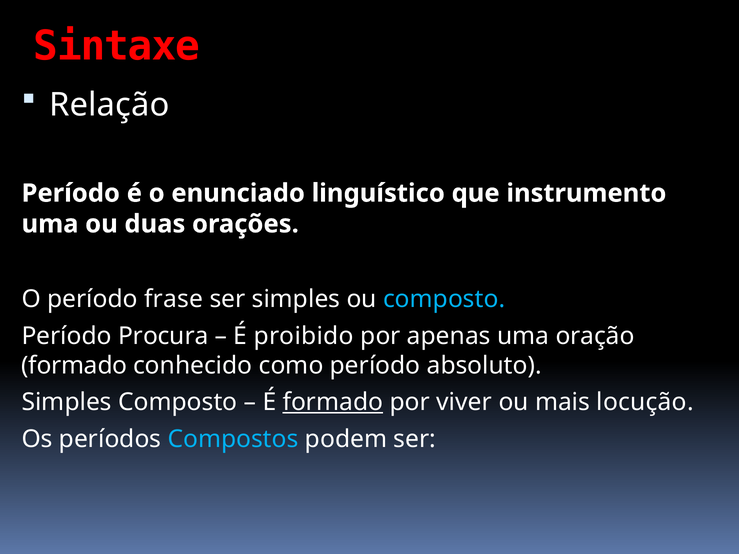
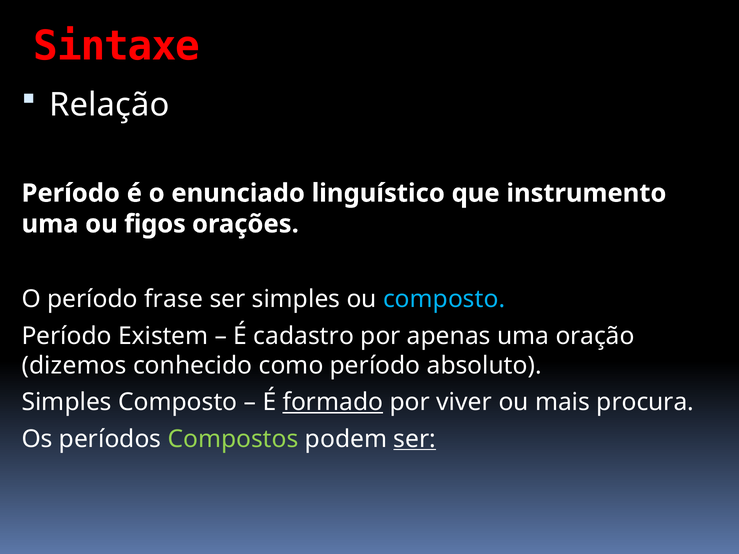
duas: duas -> figos
Procura: Procura -> Existem
proibido: proibido -> cadastro
formado at (74, 366): formado -> dizemos
locução: locução -> procura
Compostos colour: light blue -> light green
ser at (415, 439) underline: none -> present
